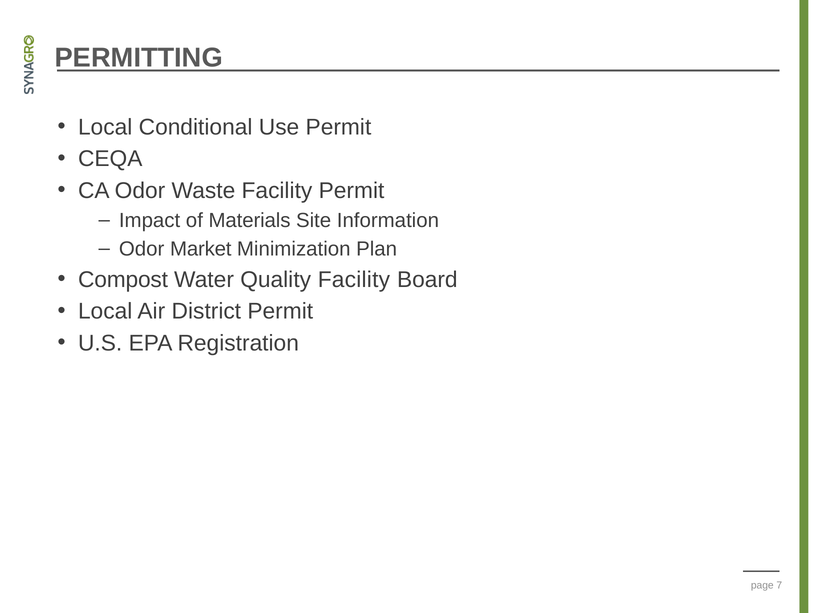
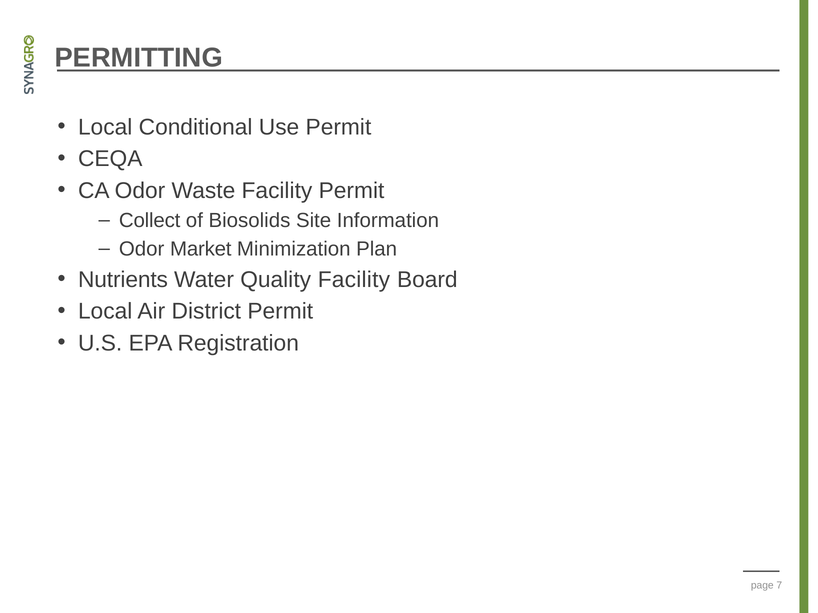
Impact: Impact -> Collect
Materials: Materials -> Biosolids
Compost: Compost -> Nutrients
